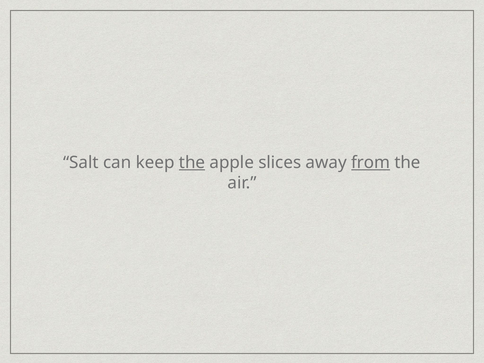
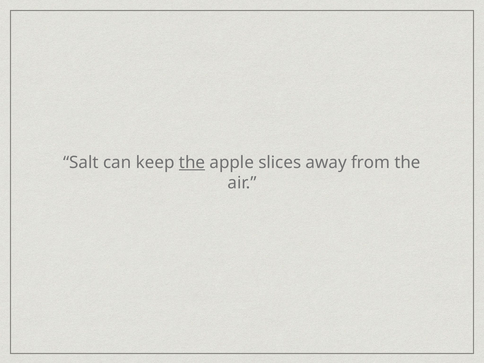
from underline: present -> none
